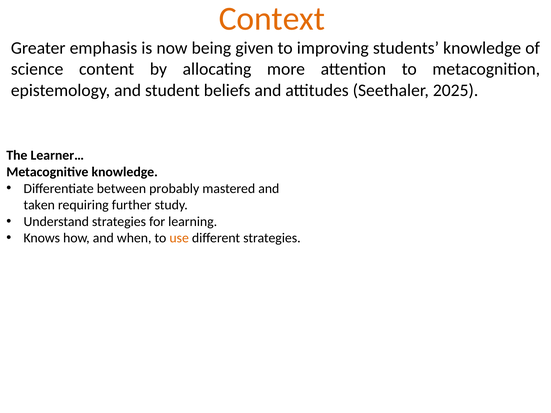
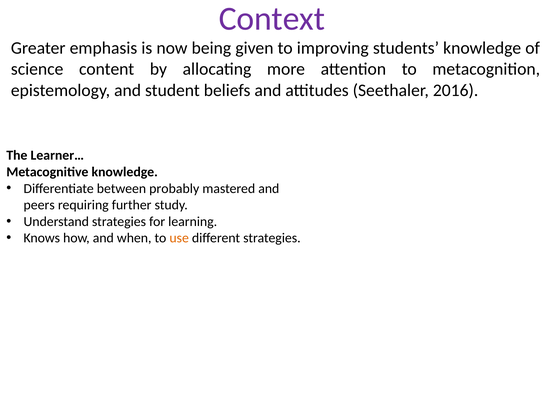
Context colour: orange -> purple
2025: 2025 -> 2016
taken: taken -> peers
